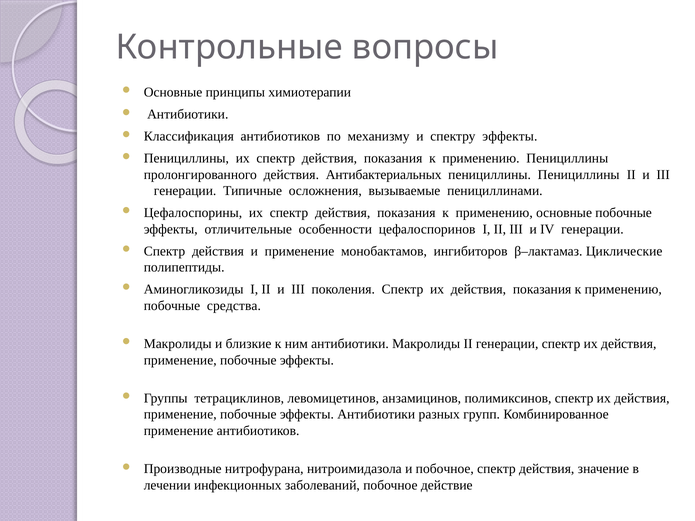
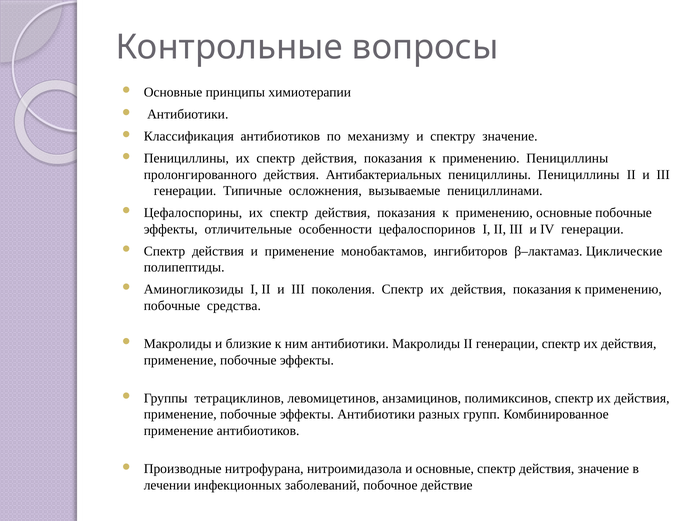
спектру эффекты: эффекты -> значение
и побочное: побочное -> основные
